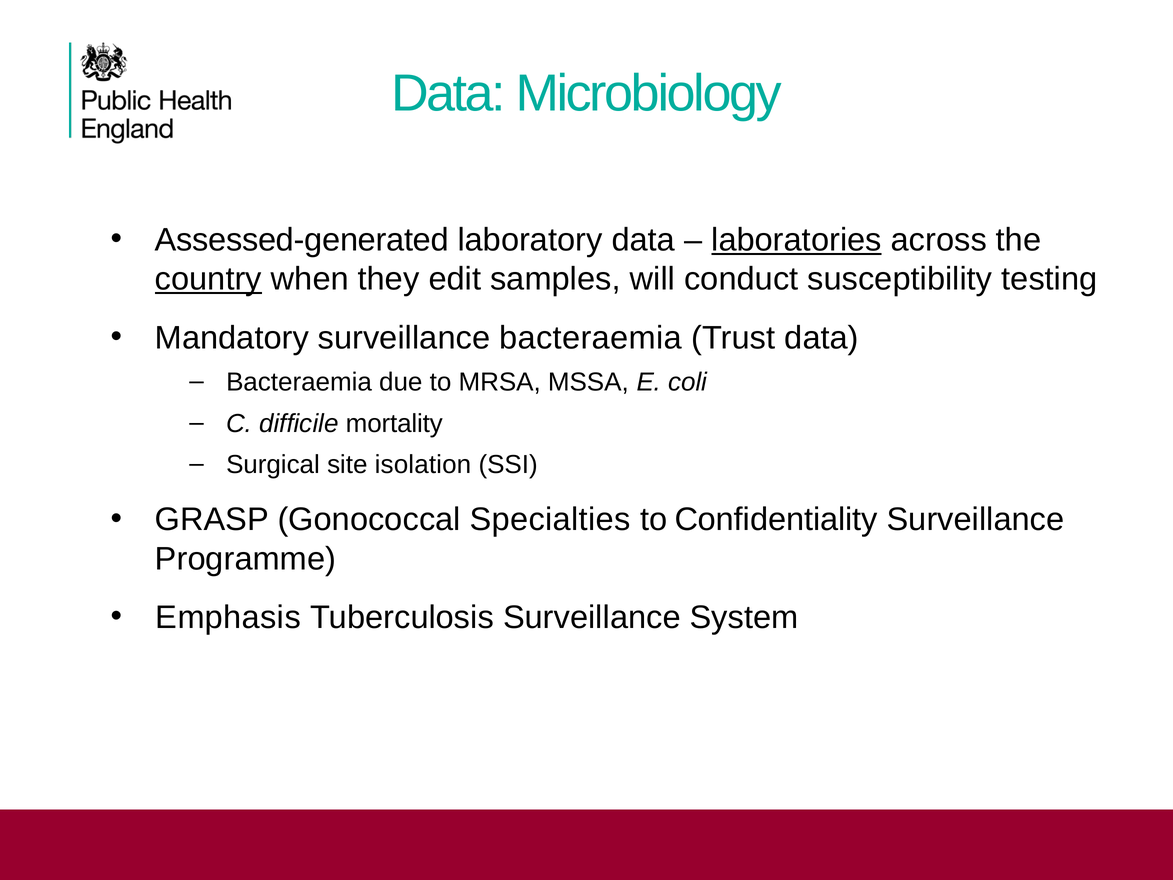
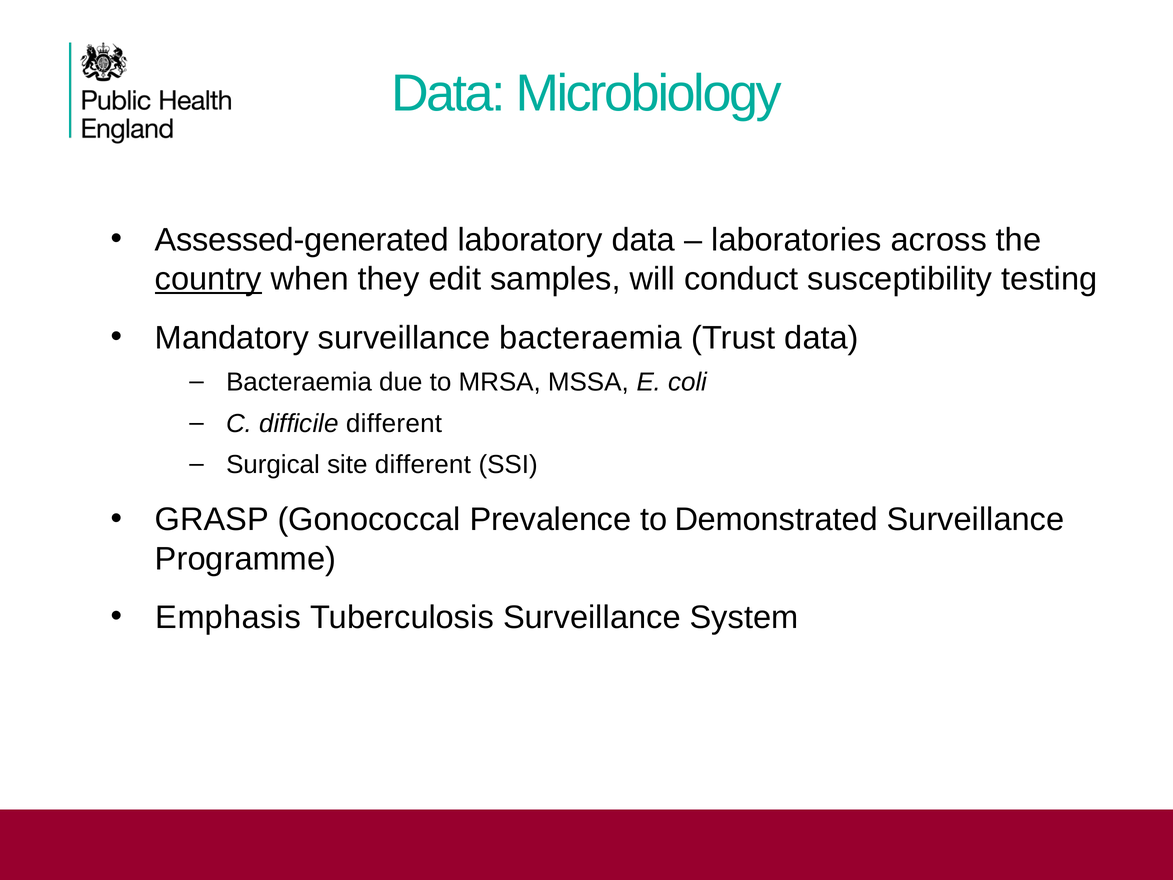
laboratories underline: present -> none
difficile mortality: mortality -> different
site isolation: isolation -> different
Specialties: Specialties -> Prevalence
Confidentiality: Confidentiality -> Demonstrated
